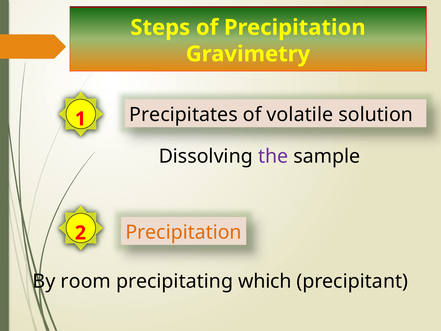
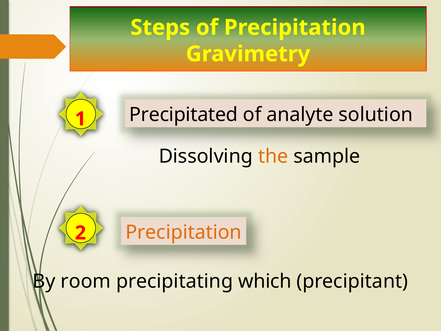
Precipitates: Precipitates -> Precipitated
volatile: volatile -> analyte
the colour: purple -> orange
